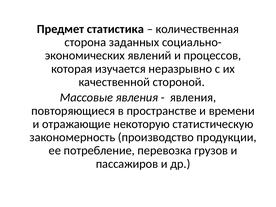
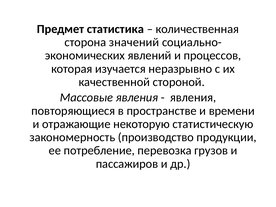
заданных: заданных -> значений
